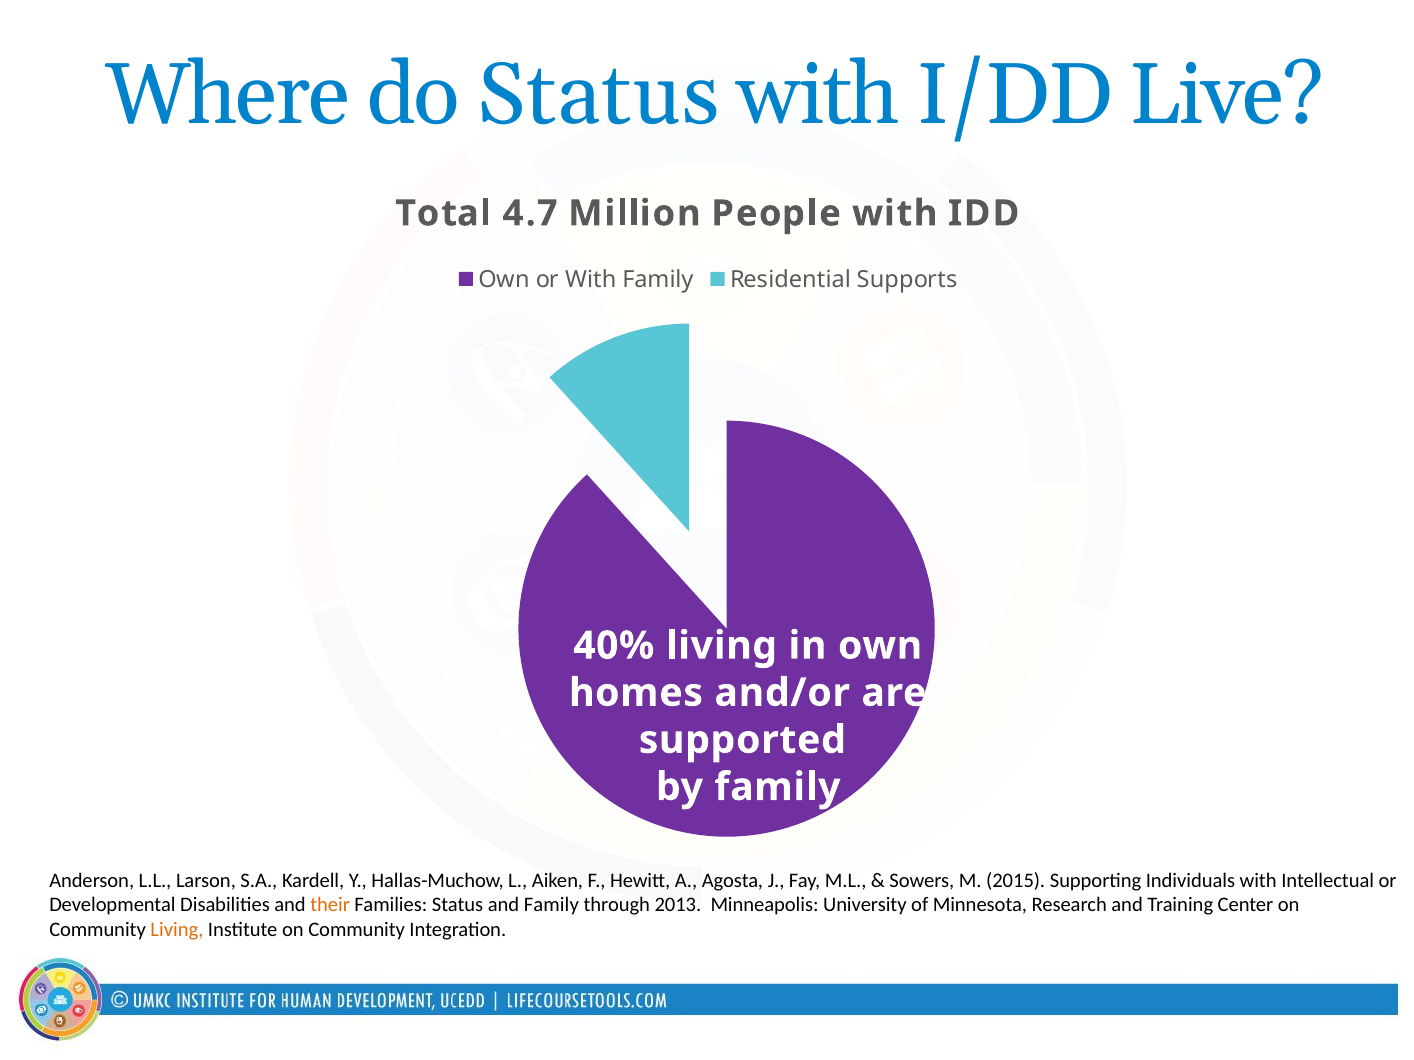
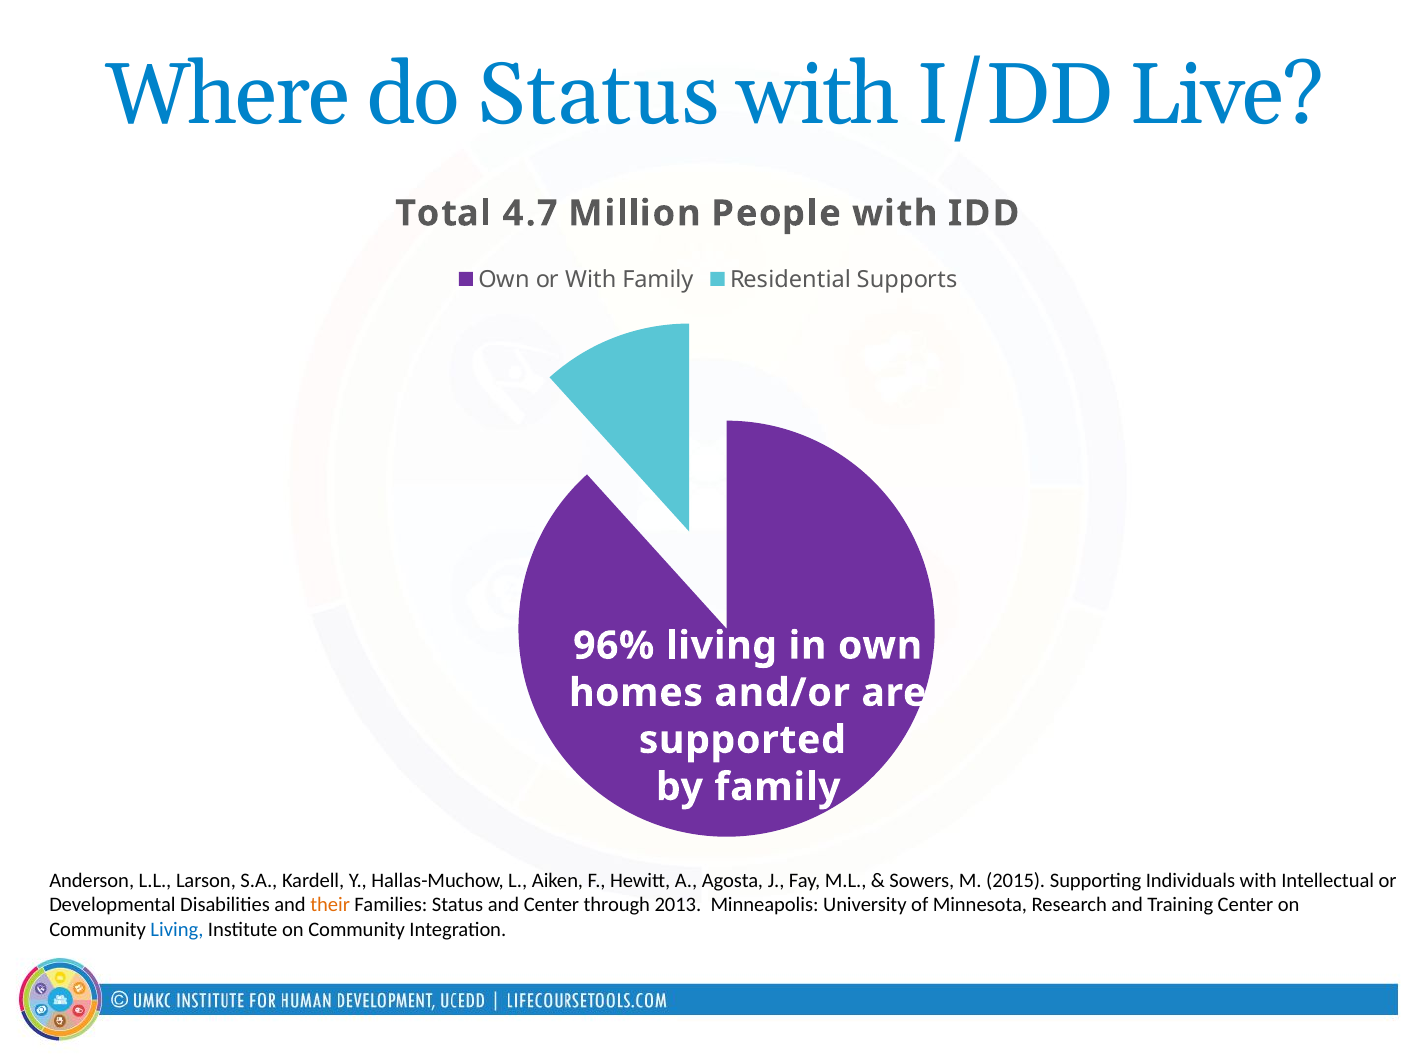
40%: 40% -> 96%
and Family: Family -> Center
Living at (177, 930) colour: orange -> blue
